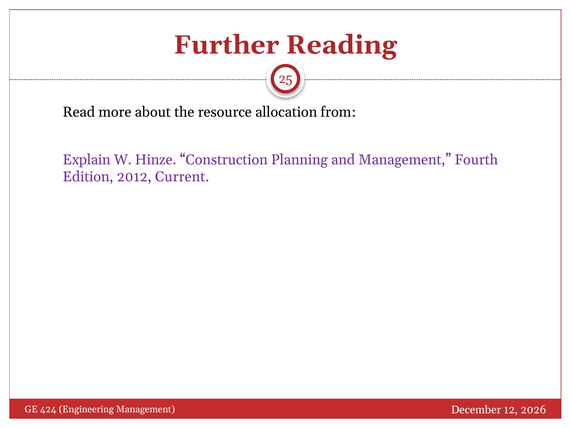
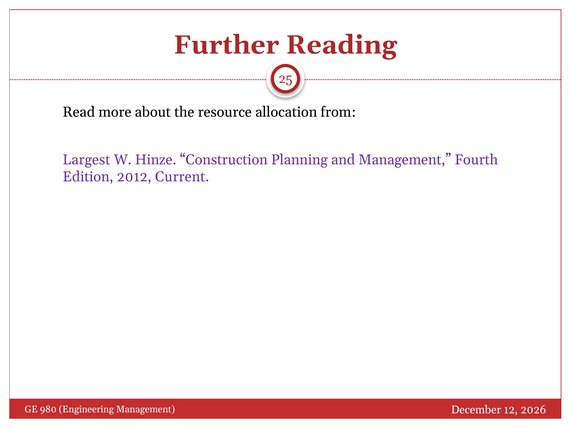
Explain: Explain -> Largest
424: 424 -> 980
